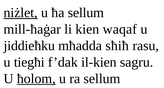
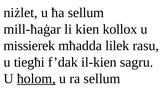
niżlet underline: present -> none
waqaf: waqaf -> kollox
jiddieħku: jiddieħku -> missierek
sħiħ: sħiħ -> lilek
